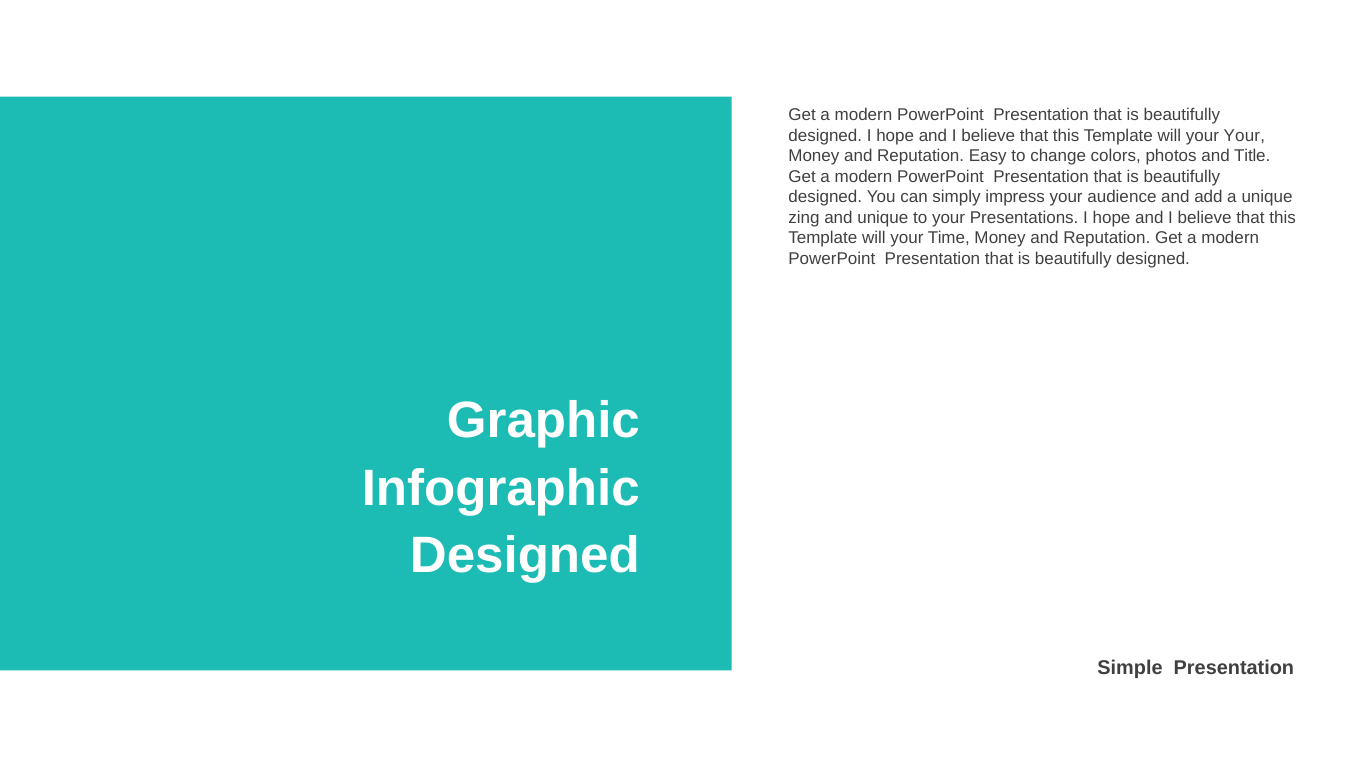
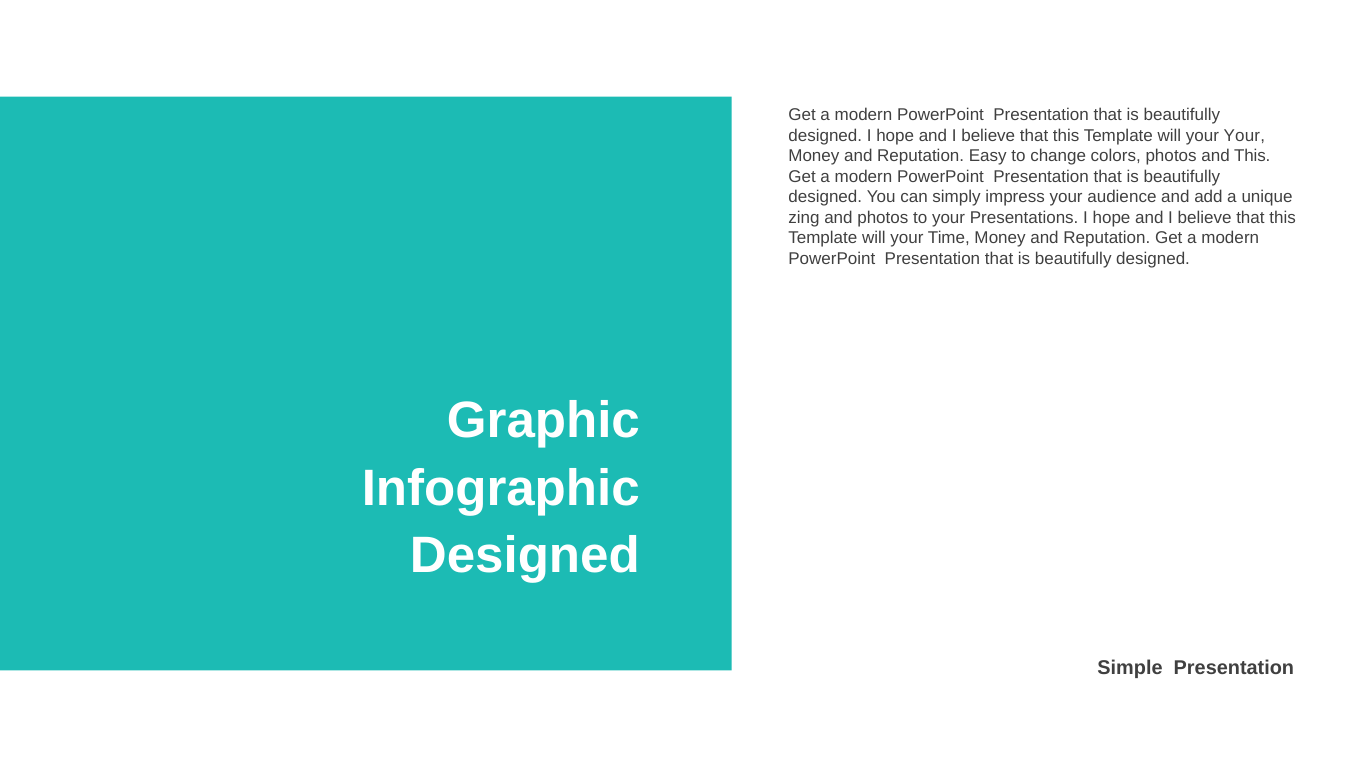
and Title: Title -> This
and unique: unique -> photos
